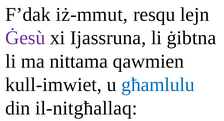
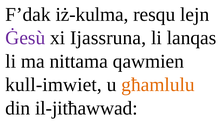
iż-mmut: iż-mmut -> iż-kulma
ġibtna: ġibtna -> lanqas
għamlulu colour: blue -> orange
il-nitgħallaq: il-nitgħallaq -> il-jitħawwad
